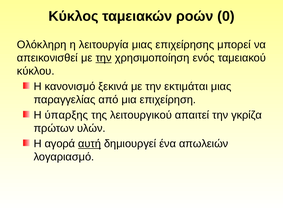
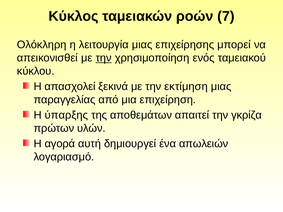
0: 0 -> 7
κανονισμό: κανονισμό -> απασχολεί
εκτιμάται: εκτιμάται -> εκτίμηση
λειτουργικού: λειτουργικού -> αποθεμάτων
αυτή underline: present -> none
